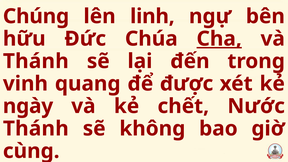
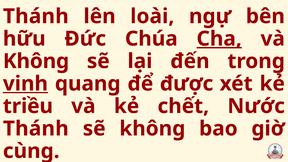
Chúng at (36, 16): Chúng -> Thánh
linh: linh -> loài
Thánh at (36, 61): Thánh -> Không
vinh underline: none -> present
ngày: ngày -> triều
